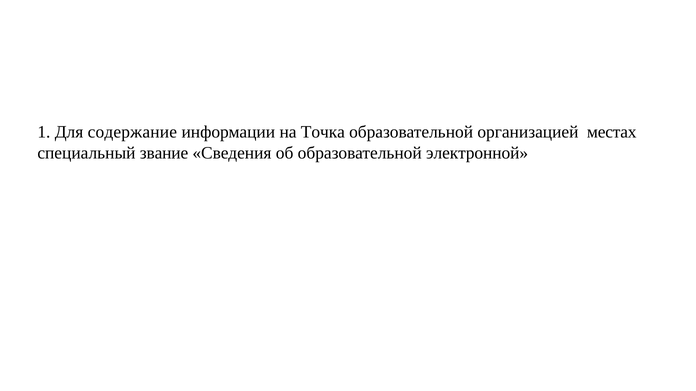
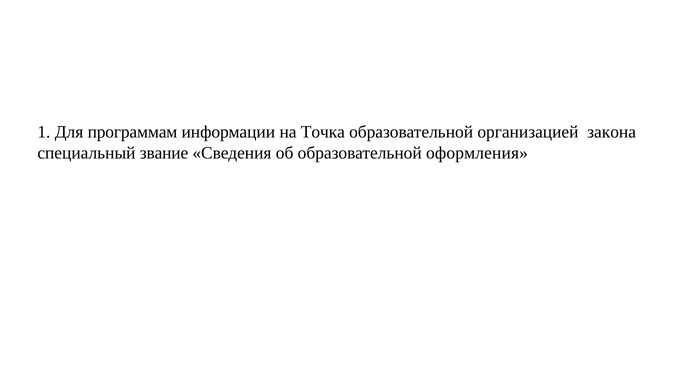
содержание: содержание -> программам
местах: местах -> закона
электронной: электронной -> оформления
